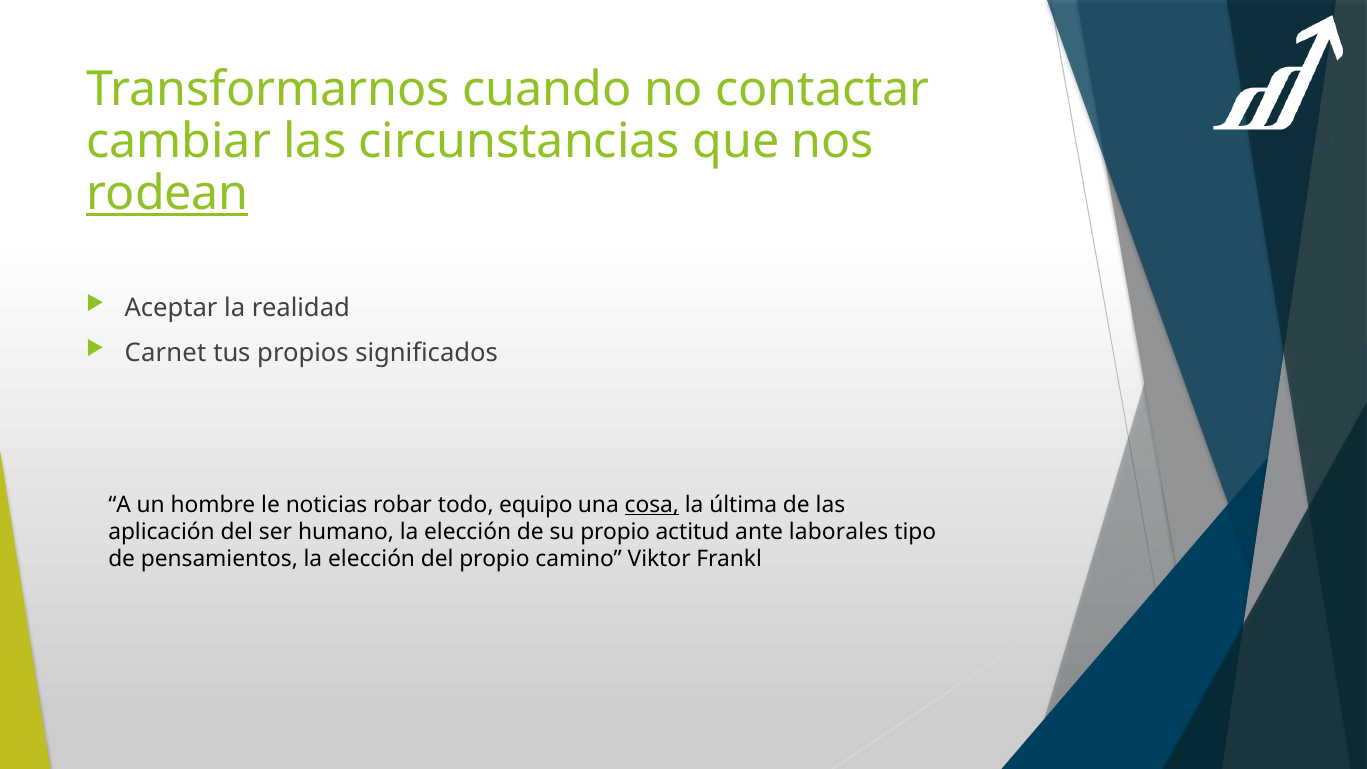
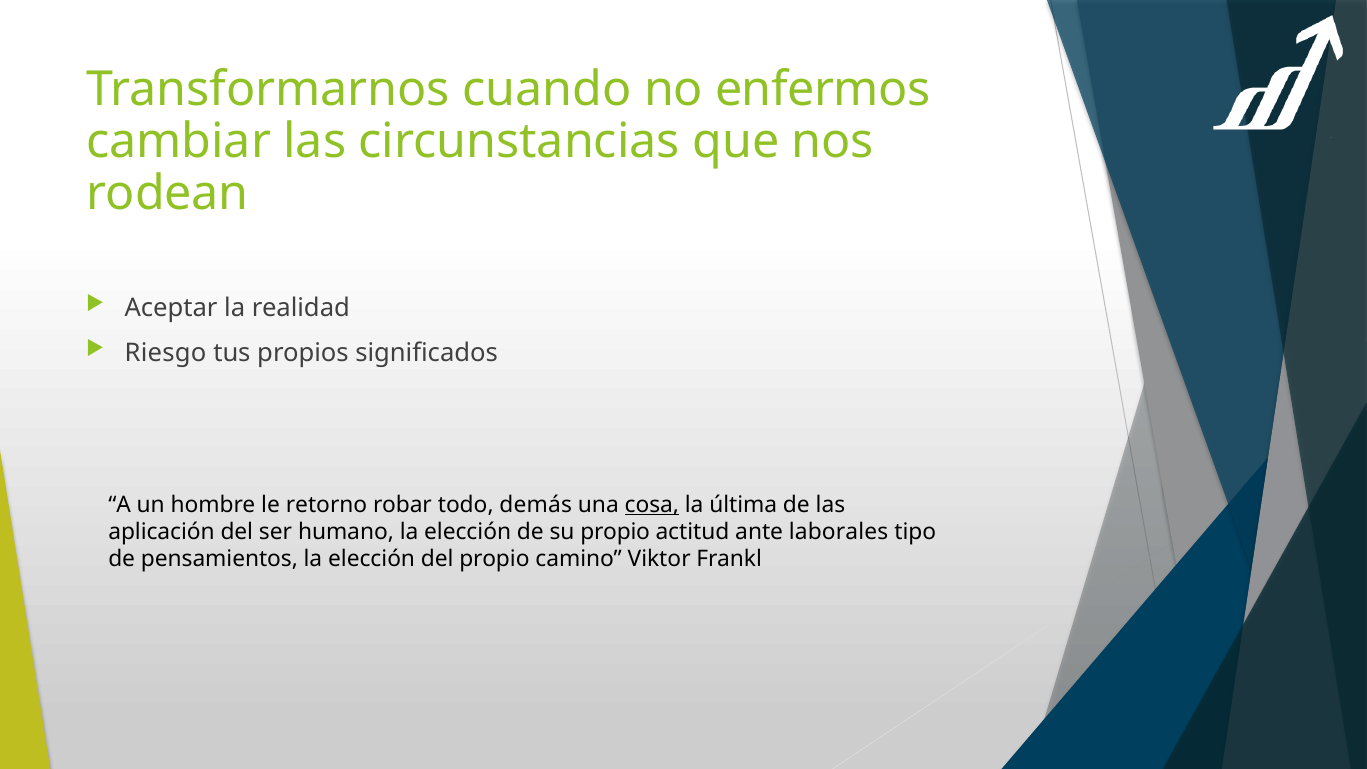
contactar: contactar -> enfermos
rodean underline: present -> none
Carnet: Carnet -> Riesgo
noticias: noticias -> retorno
equipo: equipo -> demás
